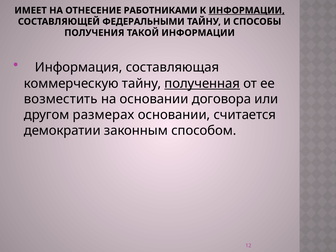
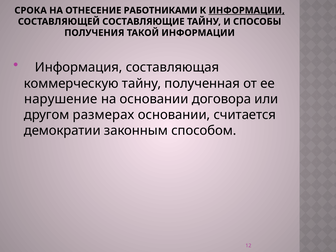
ИМЕЕТ: ИМЕЕТ -> СРОКА
ФЕДЕРАЛЬНЫМИ: ФЕДЕРАЛЬНЫМИ -> СОСТАВЛЯЮЩИЕ
полученная underline: present -> none
возместить: возместить -> нарушение
